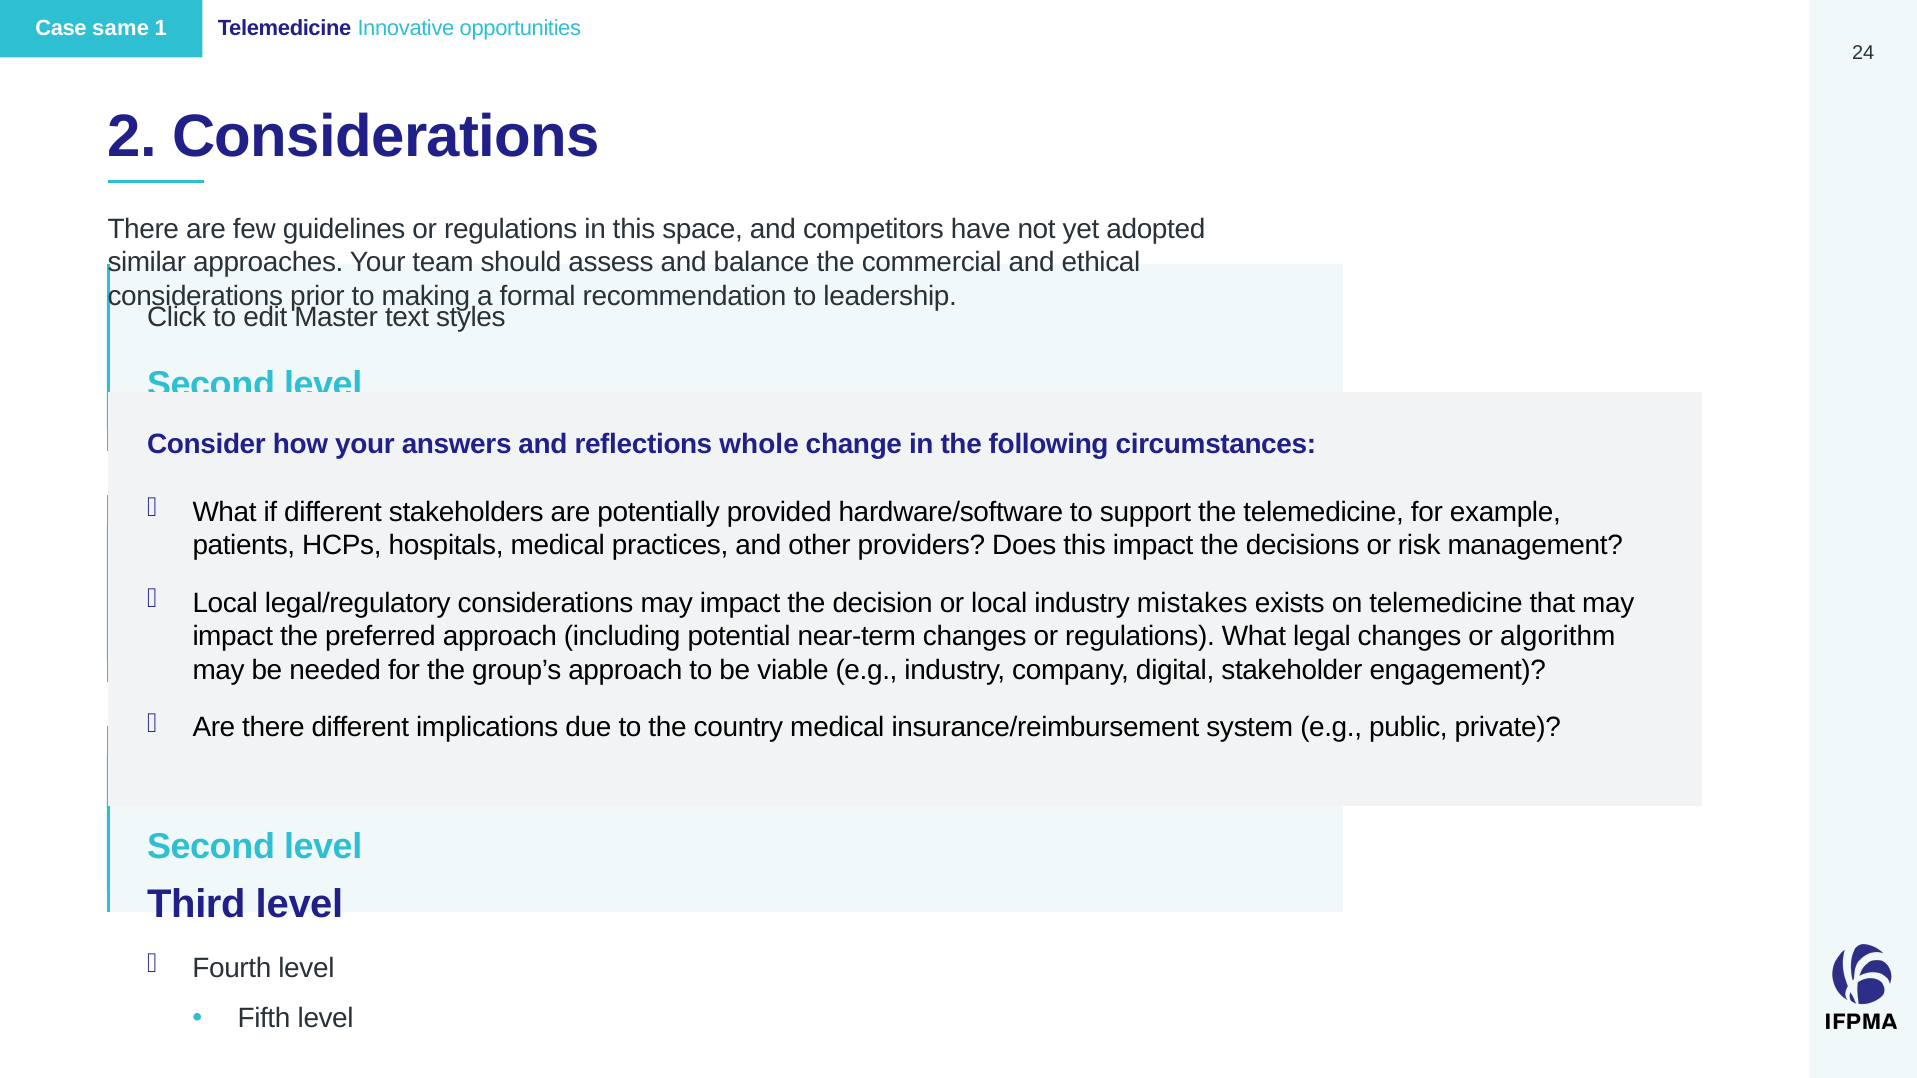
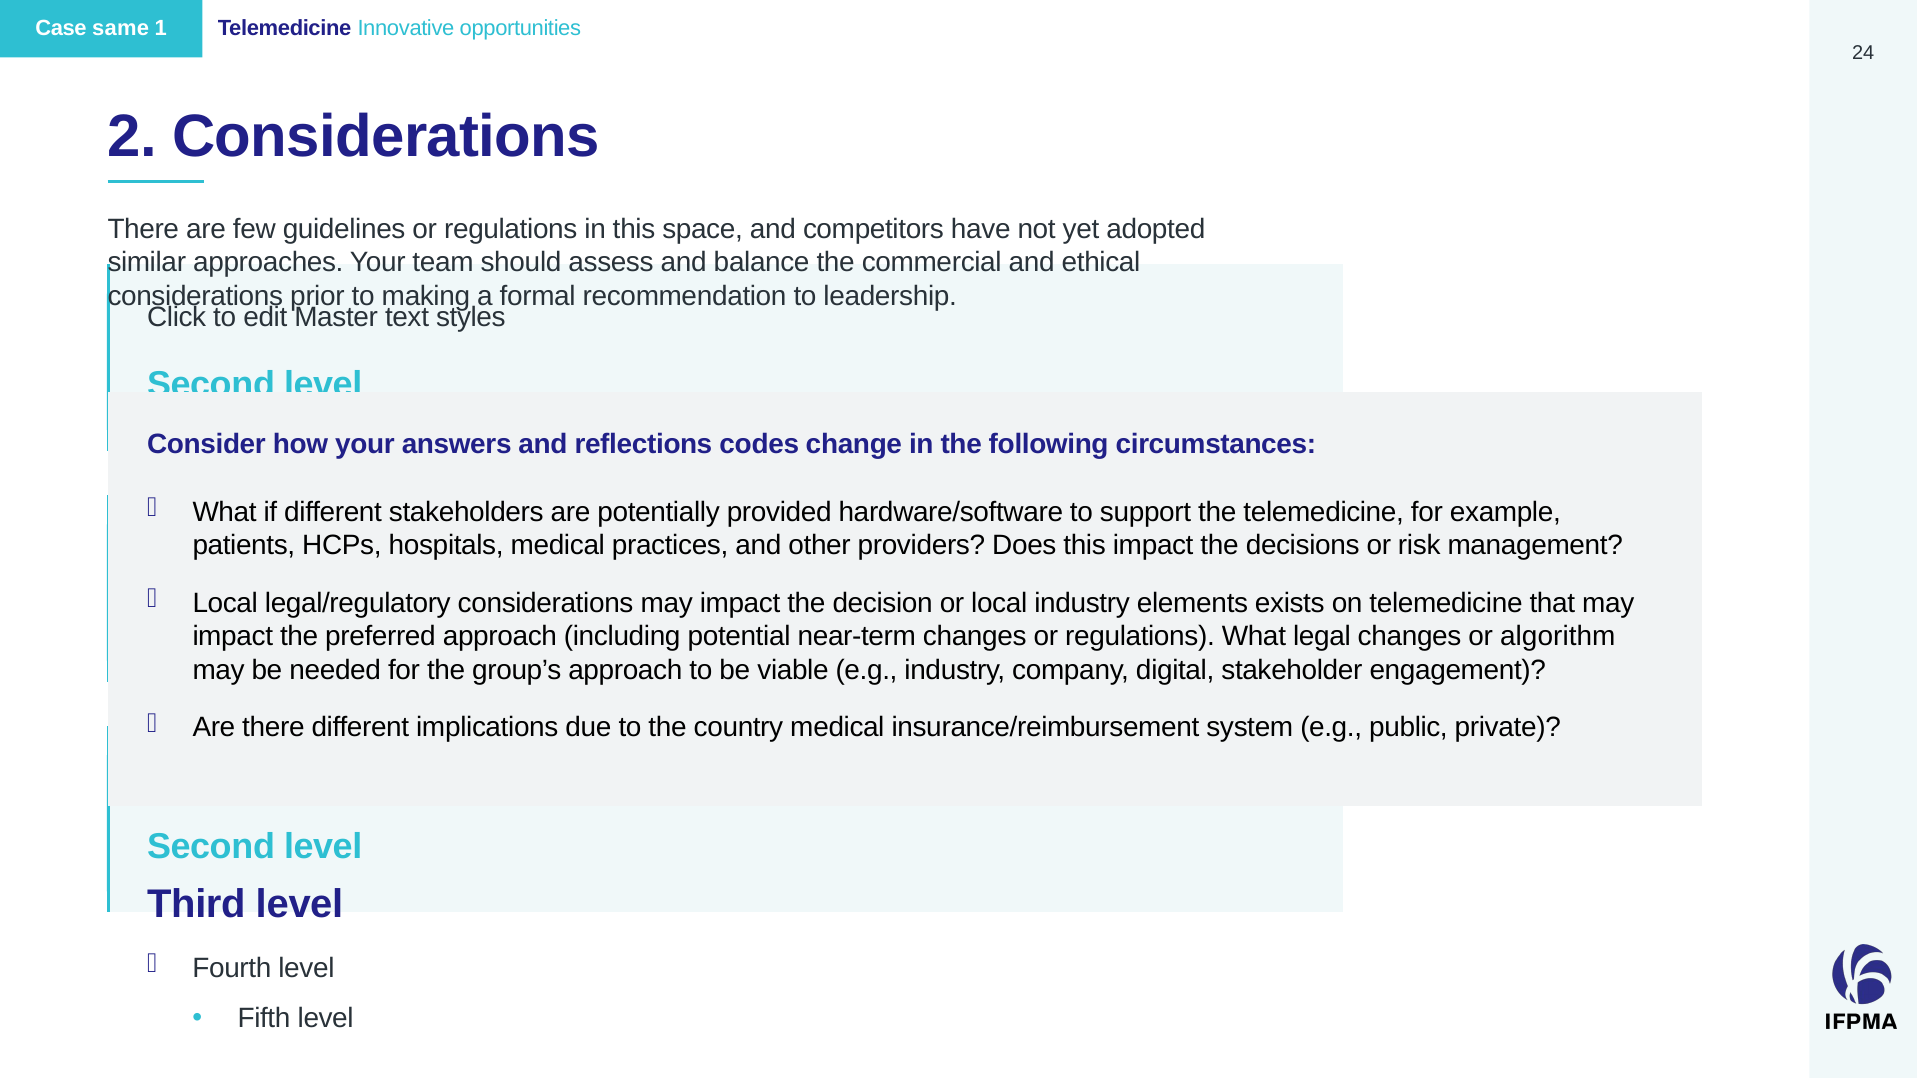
whole: whole -> codes
mistakes: mistakes -> elements
